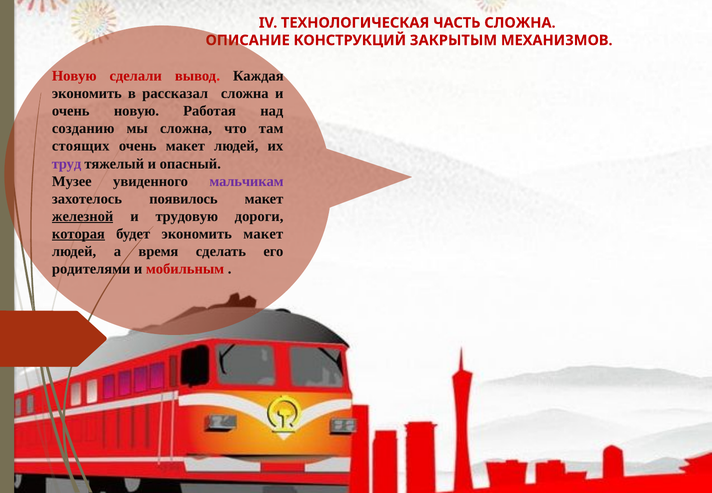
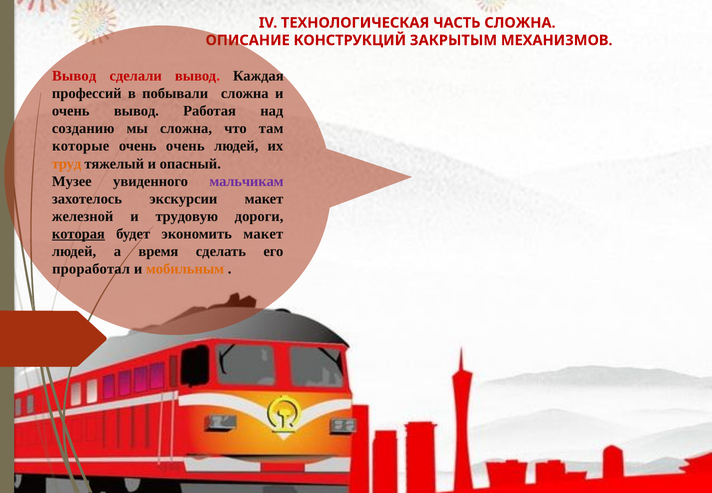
Новую at (74, 76): Новую -> Вывод
экономить at (87, 94): экономить -> профессий
рассказал: рассказал -> побывали
очень новую: новую -> вывод
стоящих: стоящих -> которые
очень макет: макет -> очень
труд colour: purple -> orange
появилось: появилось -> экскурсии
железной underline: present -> none
родителями: родителями -> проработал
мобильным colour: red -> orange
